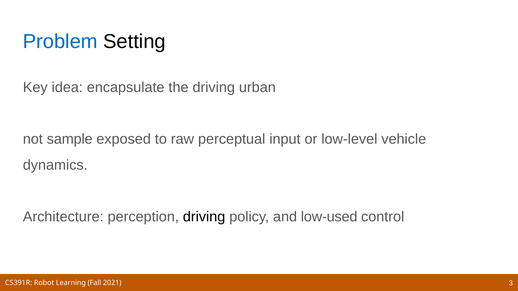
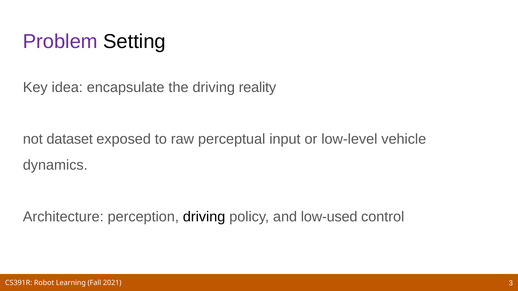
Problem colour: blue -> purple
urban: urban -> reality
sample: sample -> dataset
